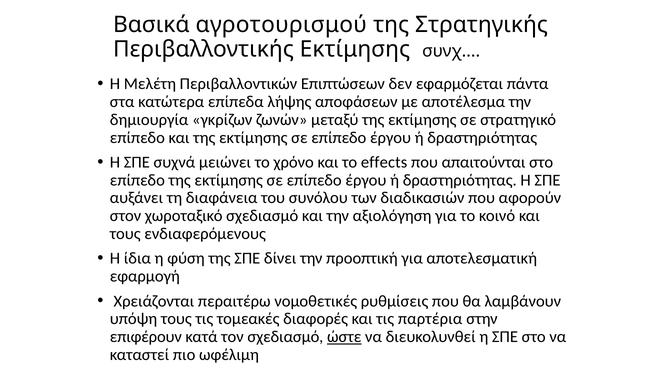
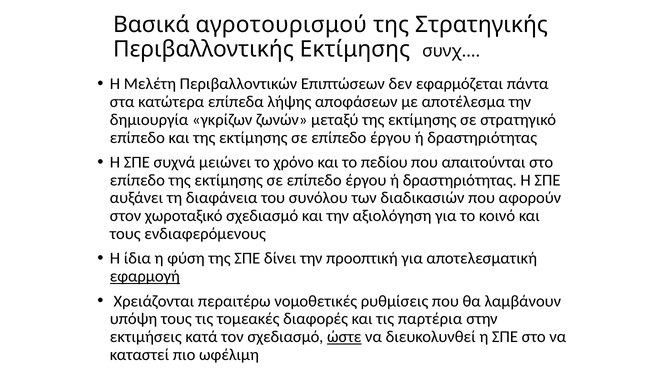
effects: effects -> πεδίου
εφαρμογή underline: none -> present
επιφέρουν: επιφέρουν -> εκτιμήσεις
